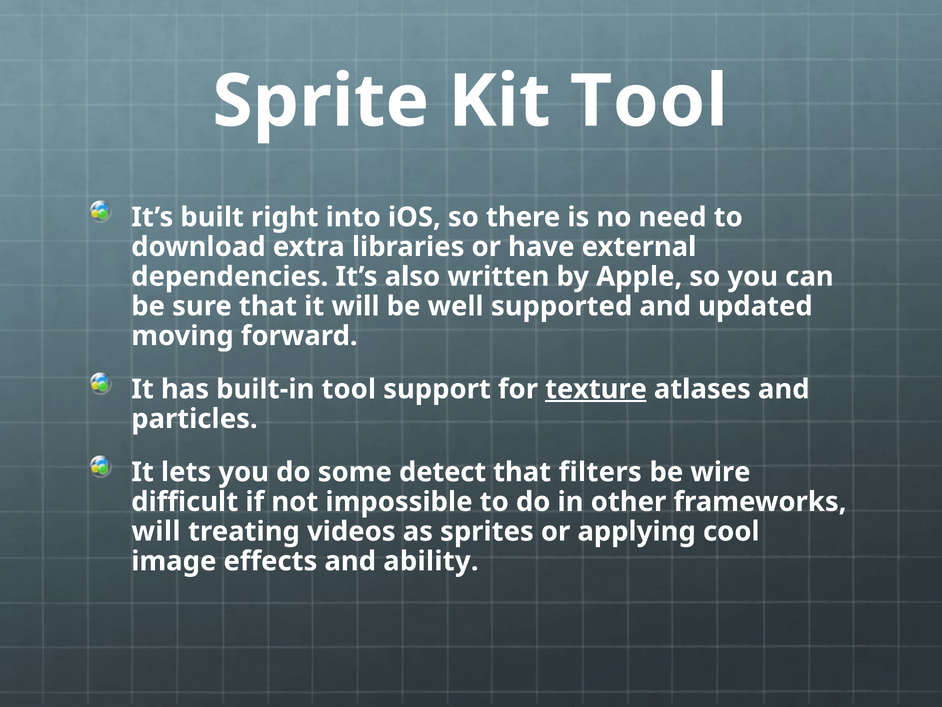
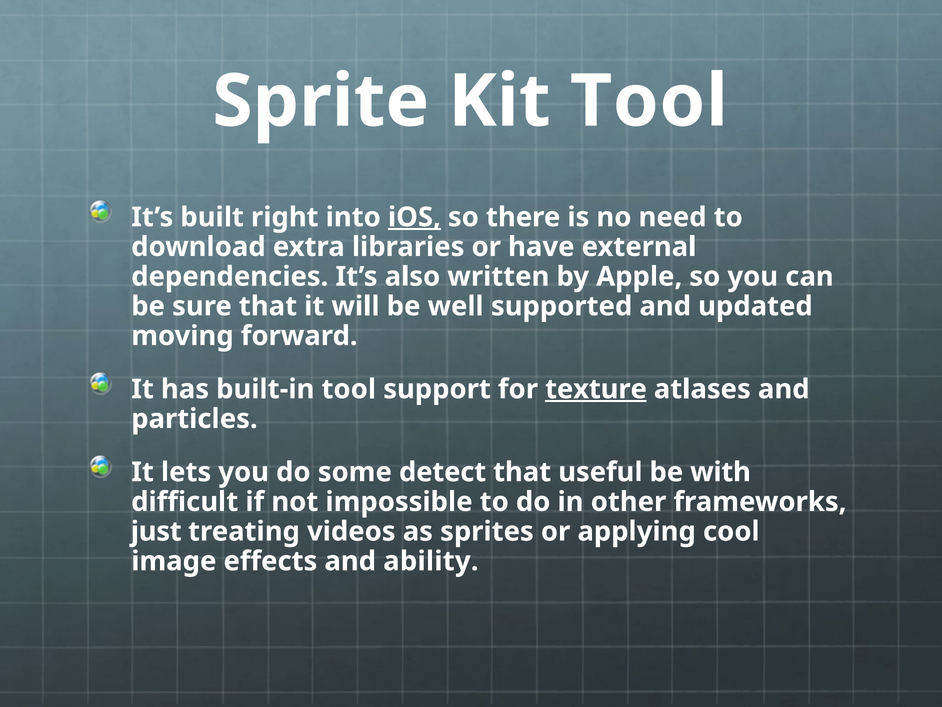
iOS underline: none -> present
filters: filters -> useful
wire: wire -> with
will at (156, 531): will -> just
